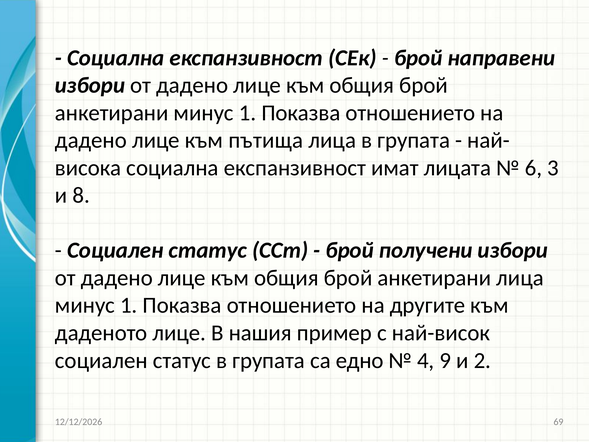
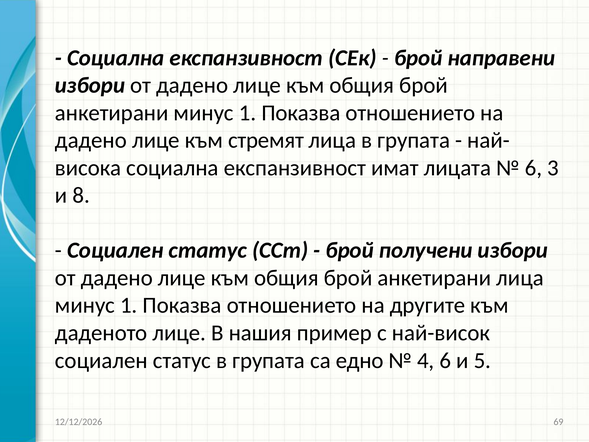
пътища: пътища -> стремят
4 9: 9 -> 6
2: 2 -> 5
